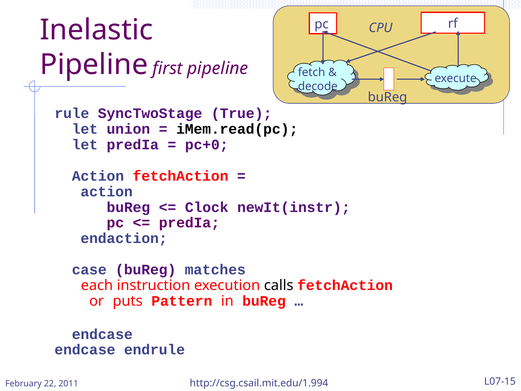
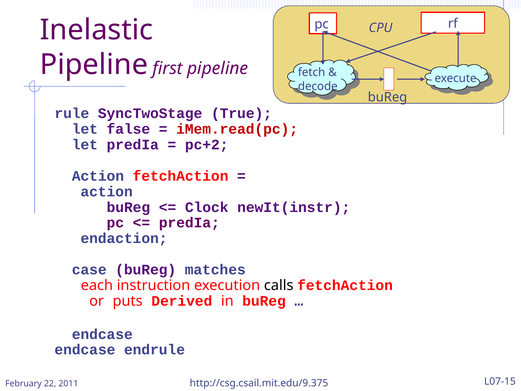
union: union -> false
iMem.read(pc colour: black -> red
pc+0: pc+0 -> pc+2
Pattern: Pattern -> Derived
http://csg.csail.mit.edu/1.994: http://csg.csail.mit.edu/1.994 -> http://csg.csail.mit.edu/9.375
